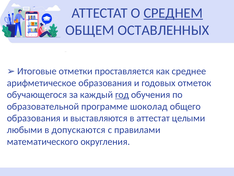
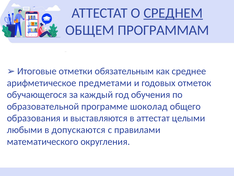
ОСТАВЛЕННЫХ: ОСТАВЛЕННЫХ -> ПРОГРАММАМ
проставляется: проставляется -> обязательным
арифметическое образования: образования -> предметами
год underline: present -> none
